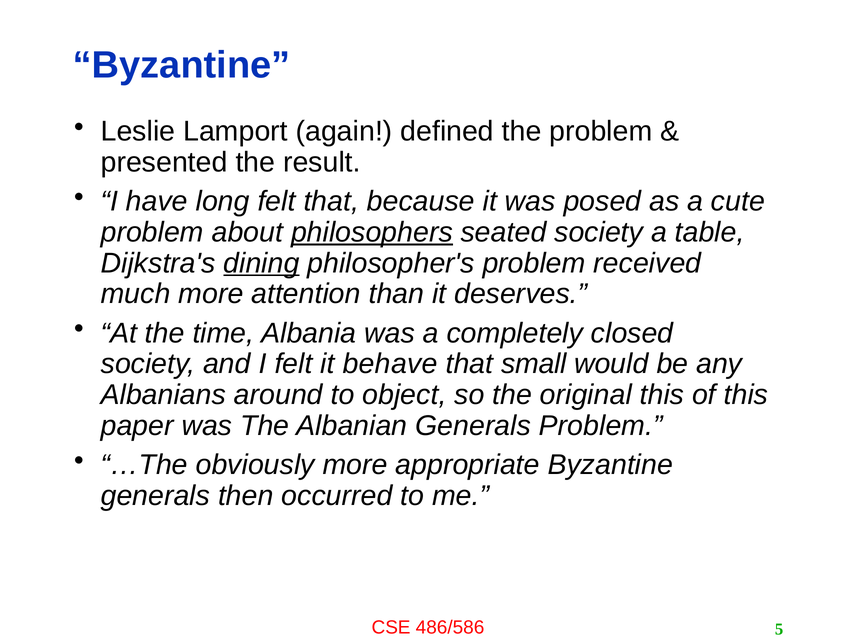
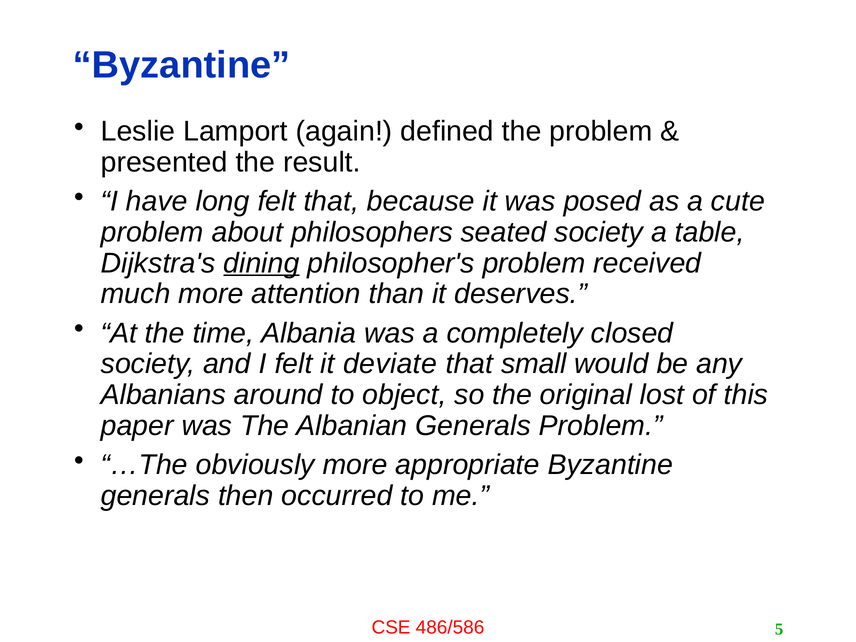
philosophers underline: present -> none
behave: behave -> deviate
original this: this -> lost
